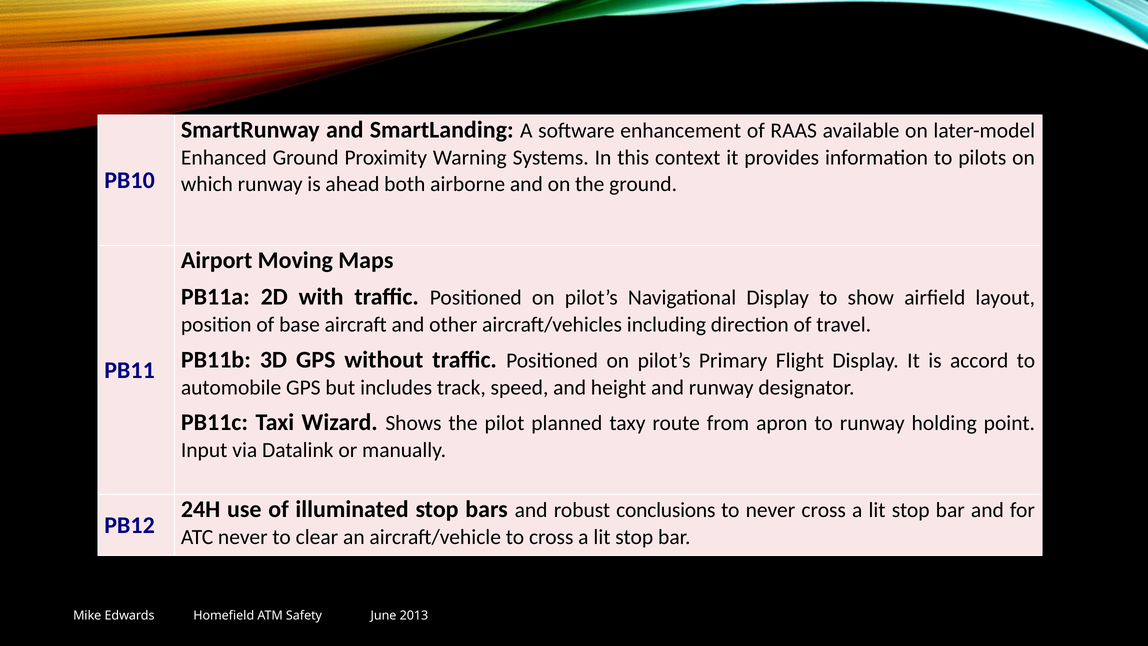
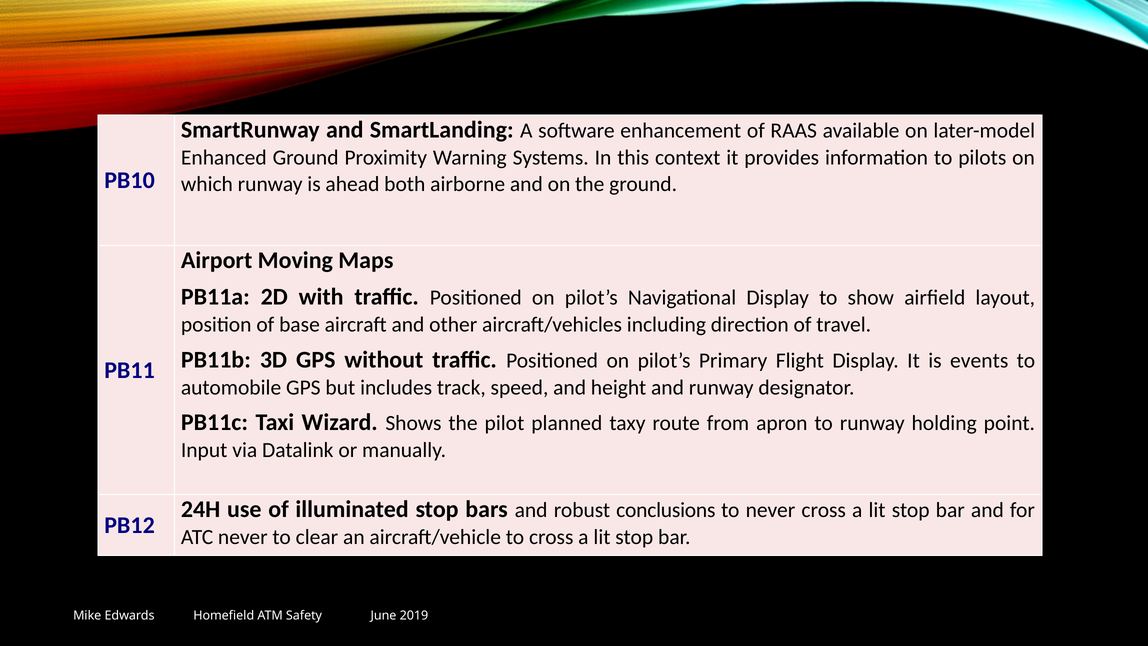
accord: accord -> events
2013: 2013 -> 2019
